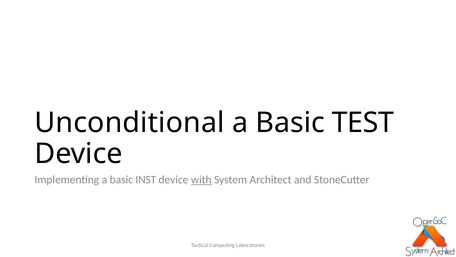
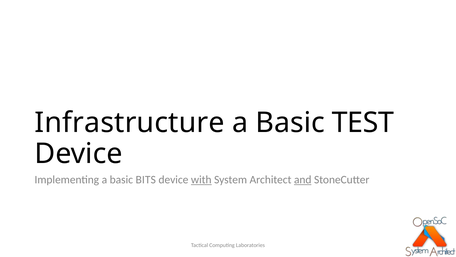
Unconditional: Unconditional -> Infrastructure
INST: INST -> BITS
and underline: none -> present
